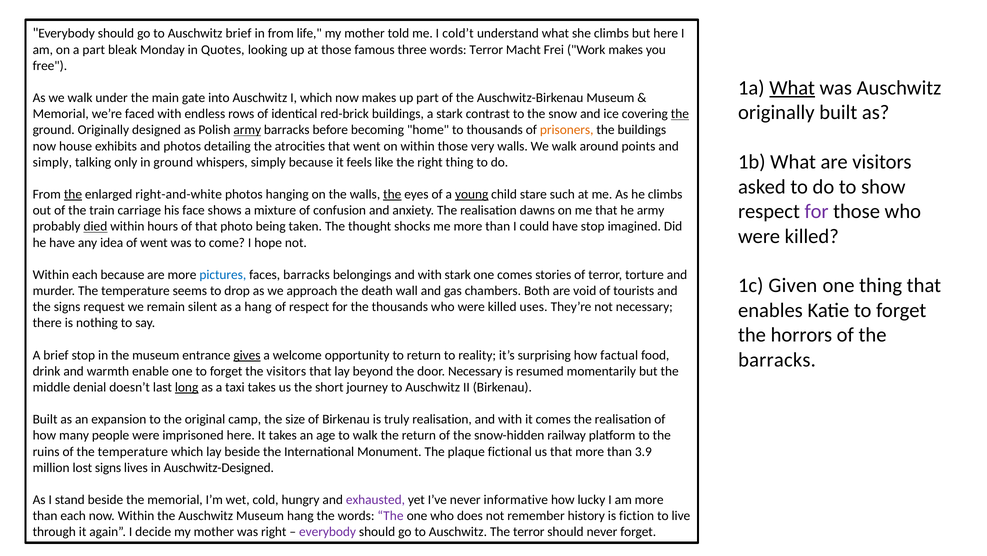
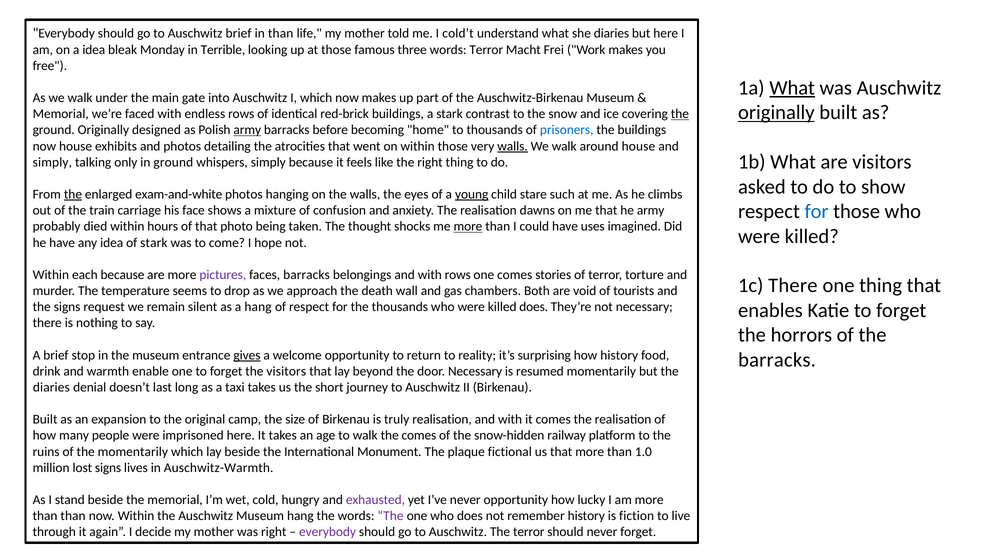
in from: from -> than
she climbs: climbs -> diaries
a part: part -> idea
Quotes: Quotes -> Terrible
originally at (776, 113) underline: none -> present
prisoners colour: orange -> blue
walls at (513, 146) underline: none -> present
around points: points -> house
right-and-white: right-and-white -> exam-and-white
the at (392, 194) underline: present -> none
for at (817, 211) colour: purple -> blue
died underline: present -> none
more at (468, 226) underline: none -> present
have stop: stop -> uses
of went: went -> stark
pictures colour: blue -> purple
with stark: stark -> rows
1c Given: Given -> There
killed uses: uses -> does
how factual: factual -> history
middle at (51, 387): middle -> diaries
long underline: present -> none
the return: return -> comes
of the temperature: temperature -> momentarily
3.9: 3.9 -> 1.0
Auschwitz-Designed: Auschwitz-Designed -> Auschwitz-Warmth
never informative: informative -> opportunity
than each: each -> than
